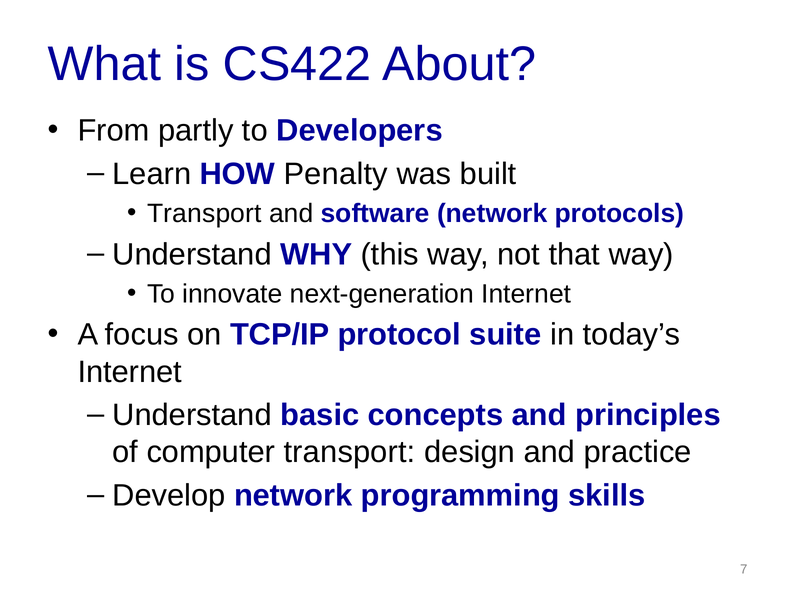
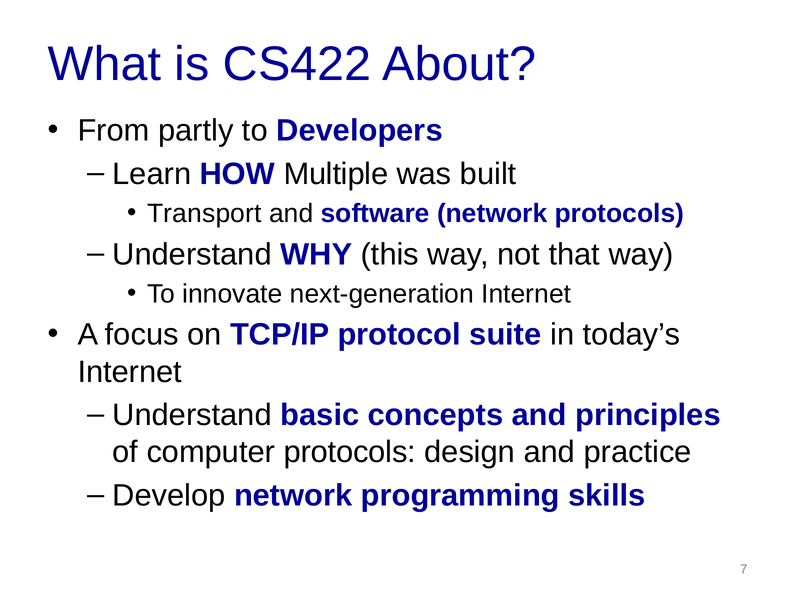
Penalty: Penalty -> Multiple
computer transport: transport -> protocols
